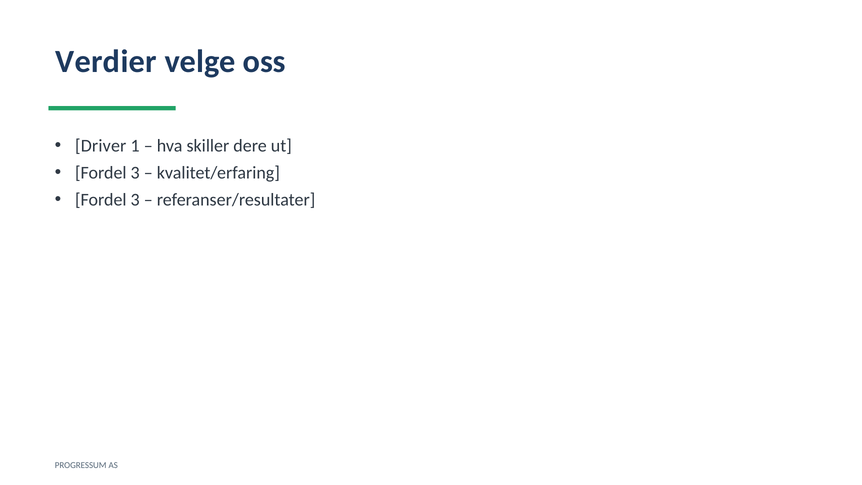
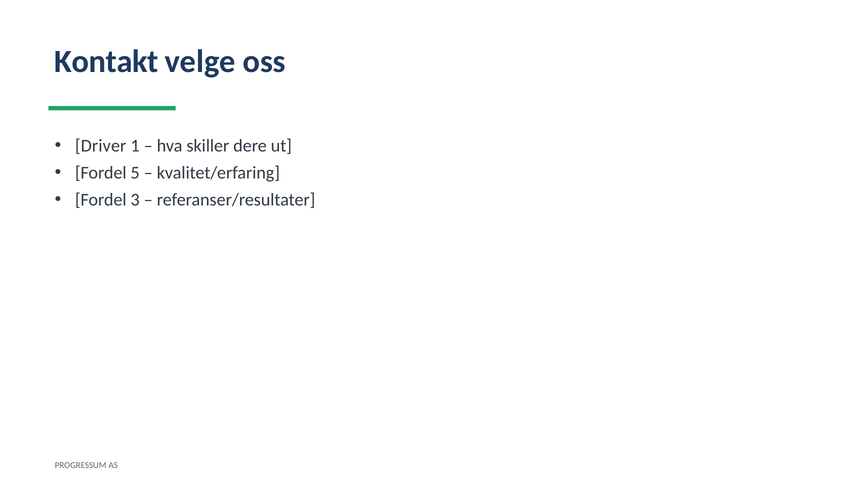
Verdier: Verdier -> Kontakt
3 at (135, 173): 3 -> 5
